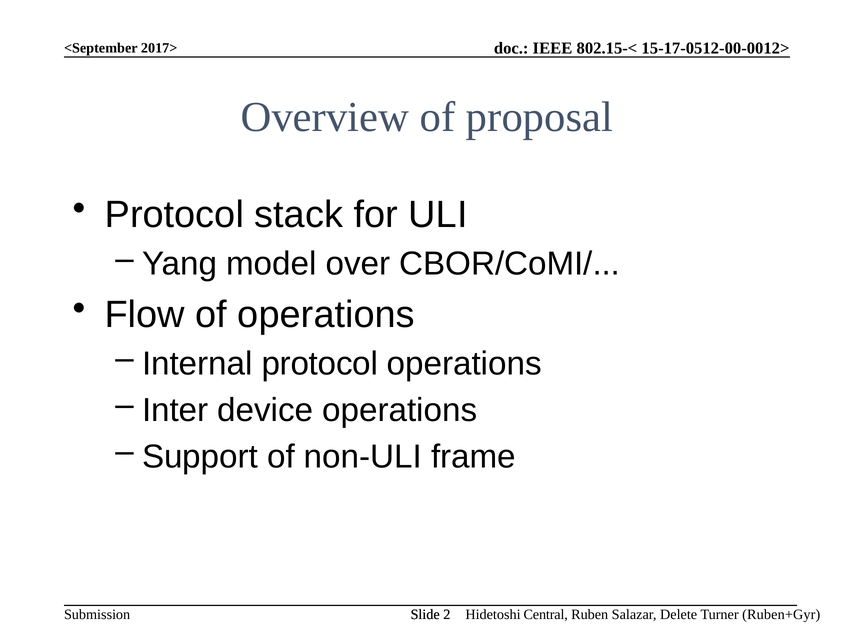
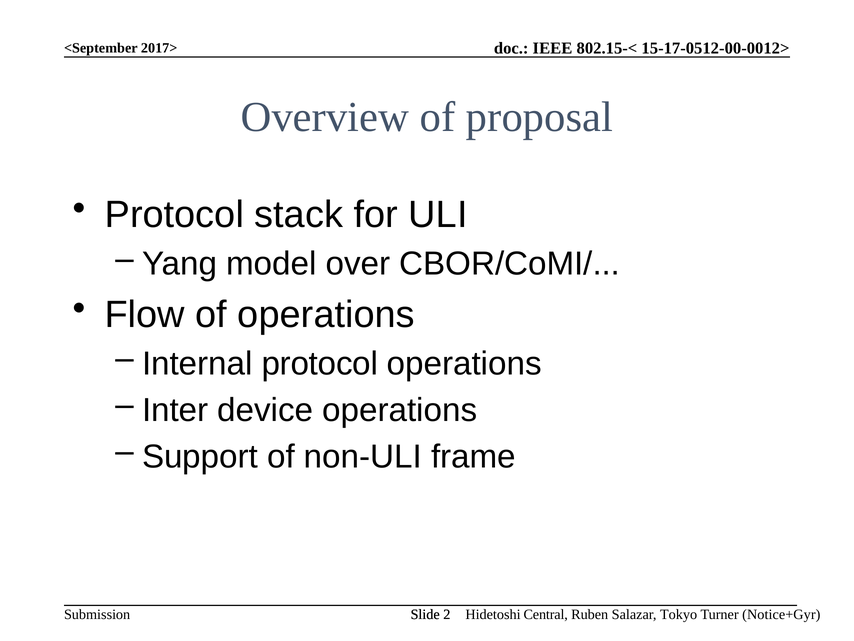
Delete: Delete -> Tokyo
Ruben+Gyr: Ruben+Gyr -> Notice+Gyr
